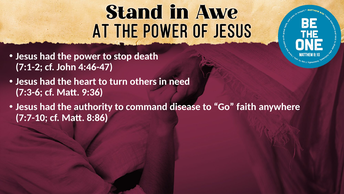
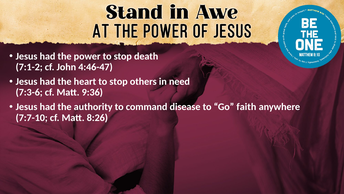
heart to turn: turn -> stop
8:86: 8:86 -> 8:26
